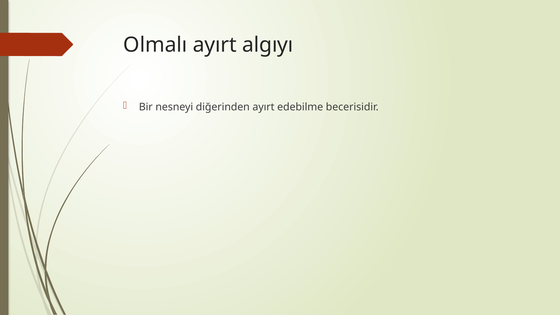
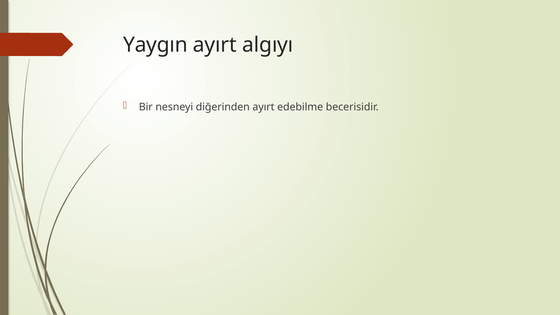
Olmalı: Olmalı -> Yaygın
